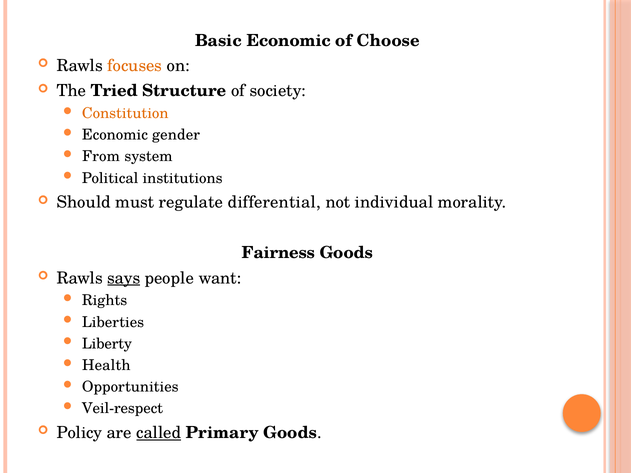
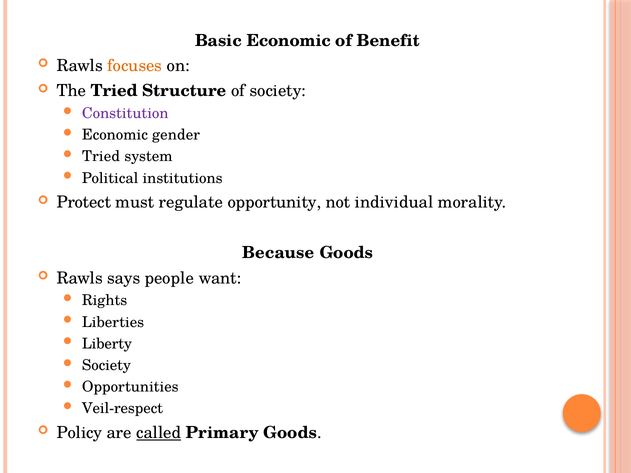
Choose: Choose -> Benefit
Constitution colour: orange -> purple
From at (101, 157): From -> Tried
Should: Should -> Protect
differential: differential -> opportunity
Fairness: Fairness -> Because
says underline: present -> none
Health at (106, 365): Health -> Society
